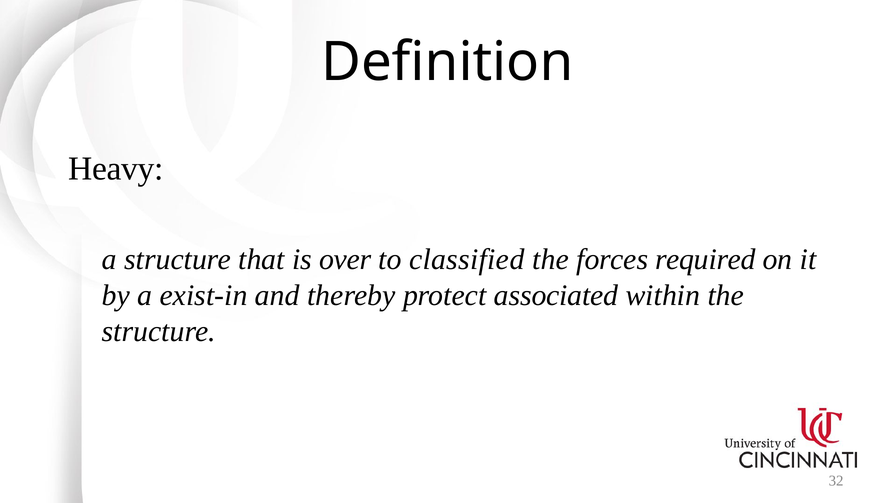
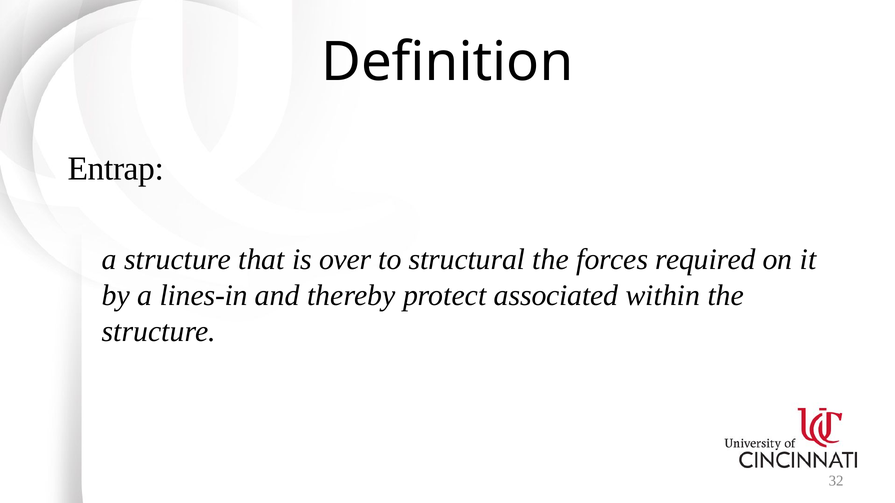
Heavy: Heavy -> Entrap
classified: classified -> structural
exist-in: exist-in -> lines-in
